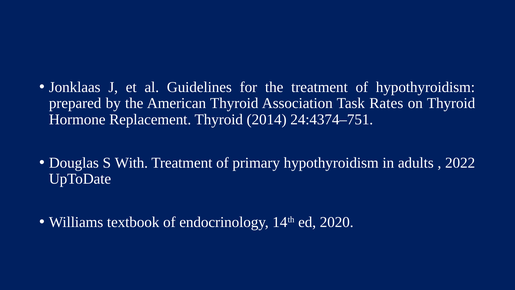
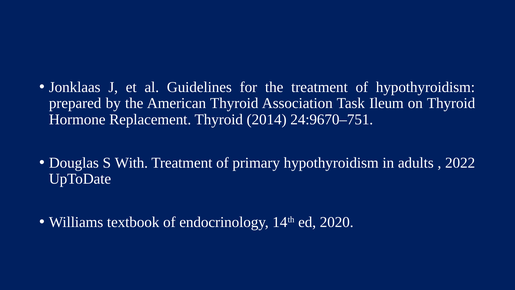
Rates: Rates -> Ileum
24:4374–751: 24:4374–751 -> 24:9670–751
